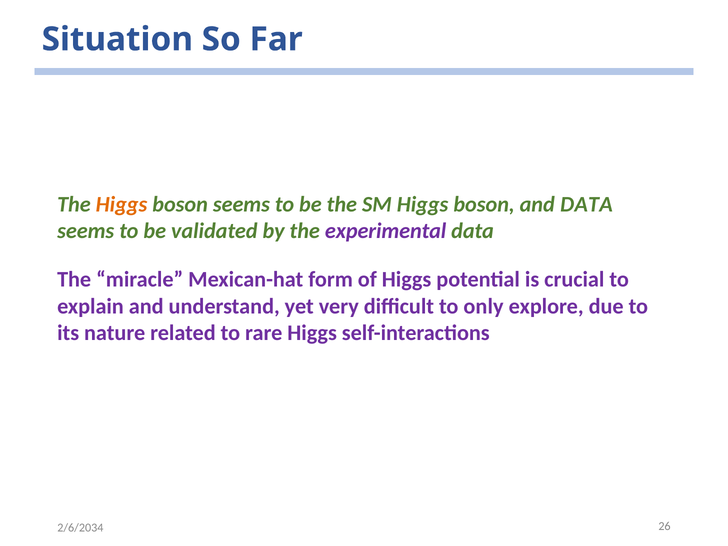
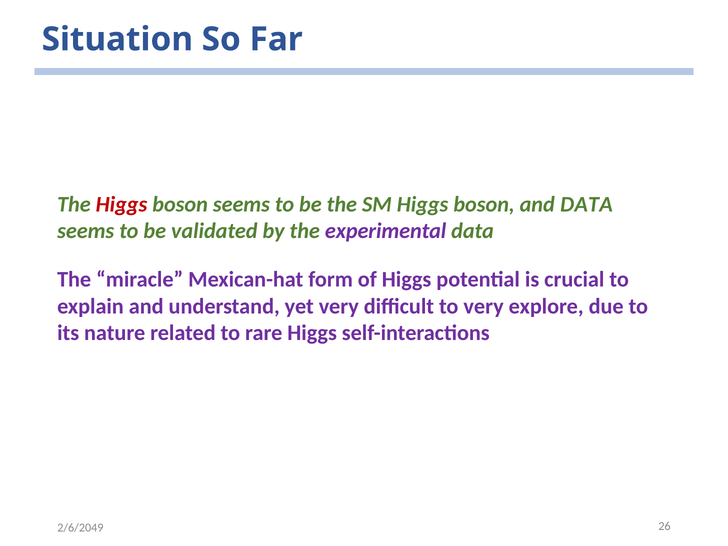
Higgs at (122, 204) colour: orange -> red
to only: only -> very
2/6/2034: 2/6/2034 -> 2/6/2049
